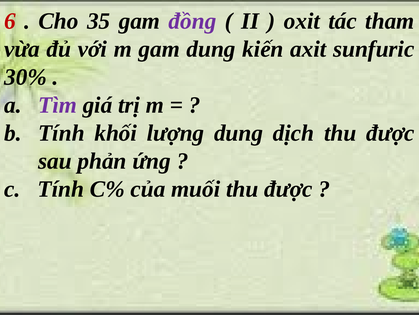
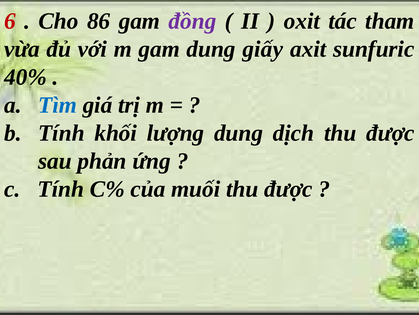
35: 35 -> 86
kiến: kiến -> giấy
30%: 30% -> 40%
Tìm colour: purple -> blue
